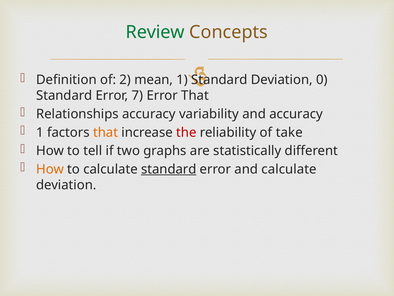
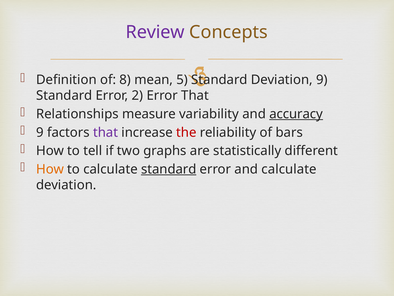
Review colour: green -> purple
2: 2 -> 8
mean 1: 1 -> 5
Deviation 0: 0 -> 9
7: 7 -> 2
Relationships accuracy: accuracy -> measure
accuracy at (296, 114) underline: none -> present
1 at (40, 132): 1 -> 9
that at (106, 132) colour: orange -> purple
take: take -> bars
